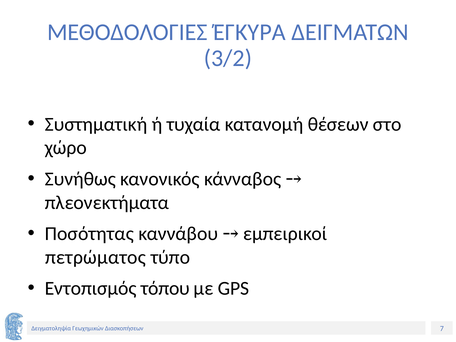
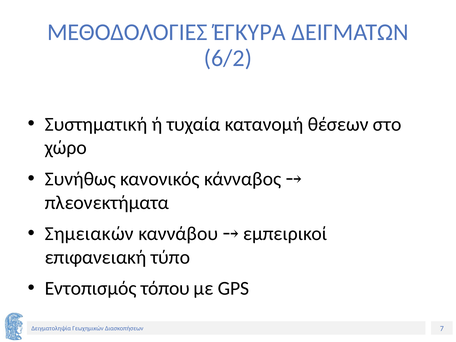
3/2: 3/2 -> 6/2
Ποσότητας: Ποσότητας -> Σημειακών
πετρώματος: πετρώματος -> επιφανειακή
